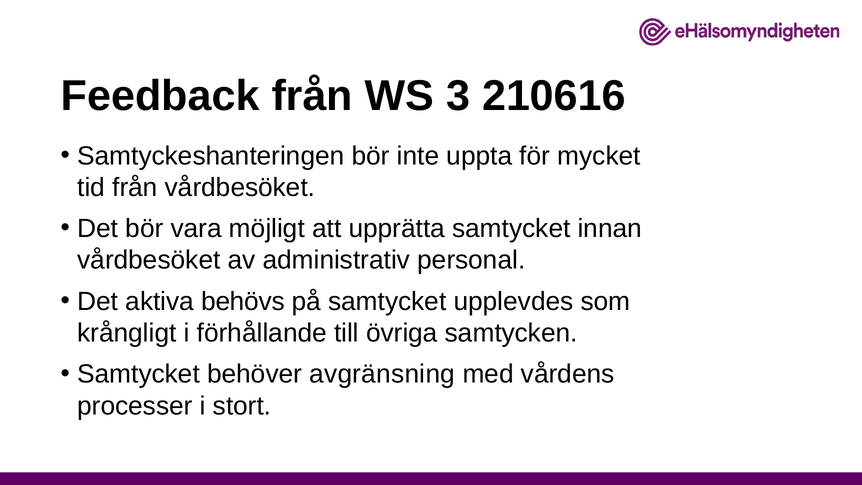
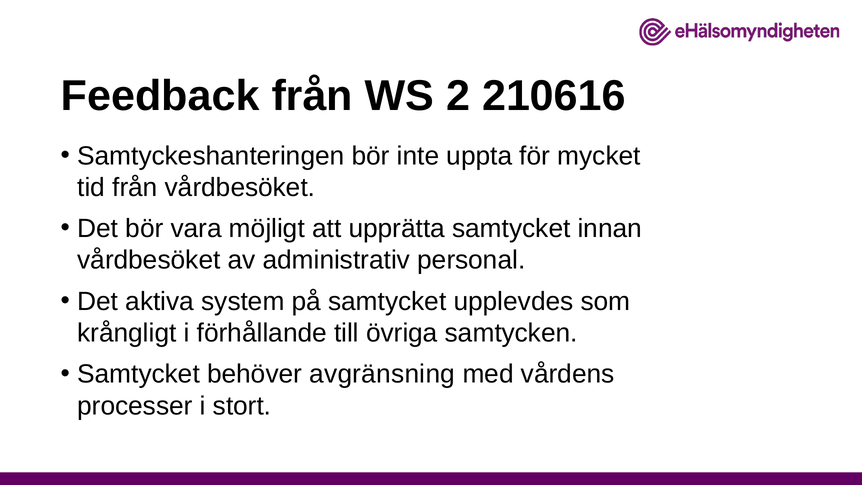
3: 3 -> 2
behövs: behövs -> system
